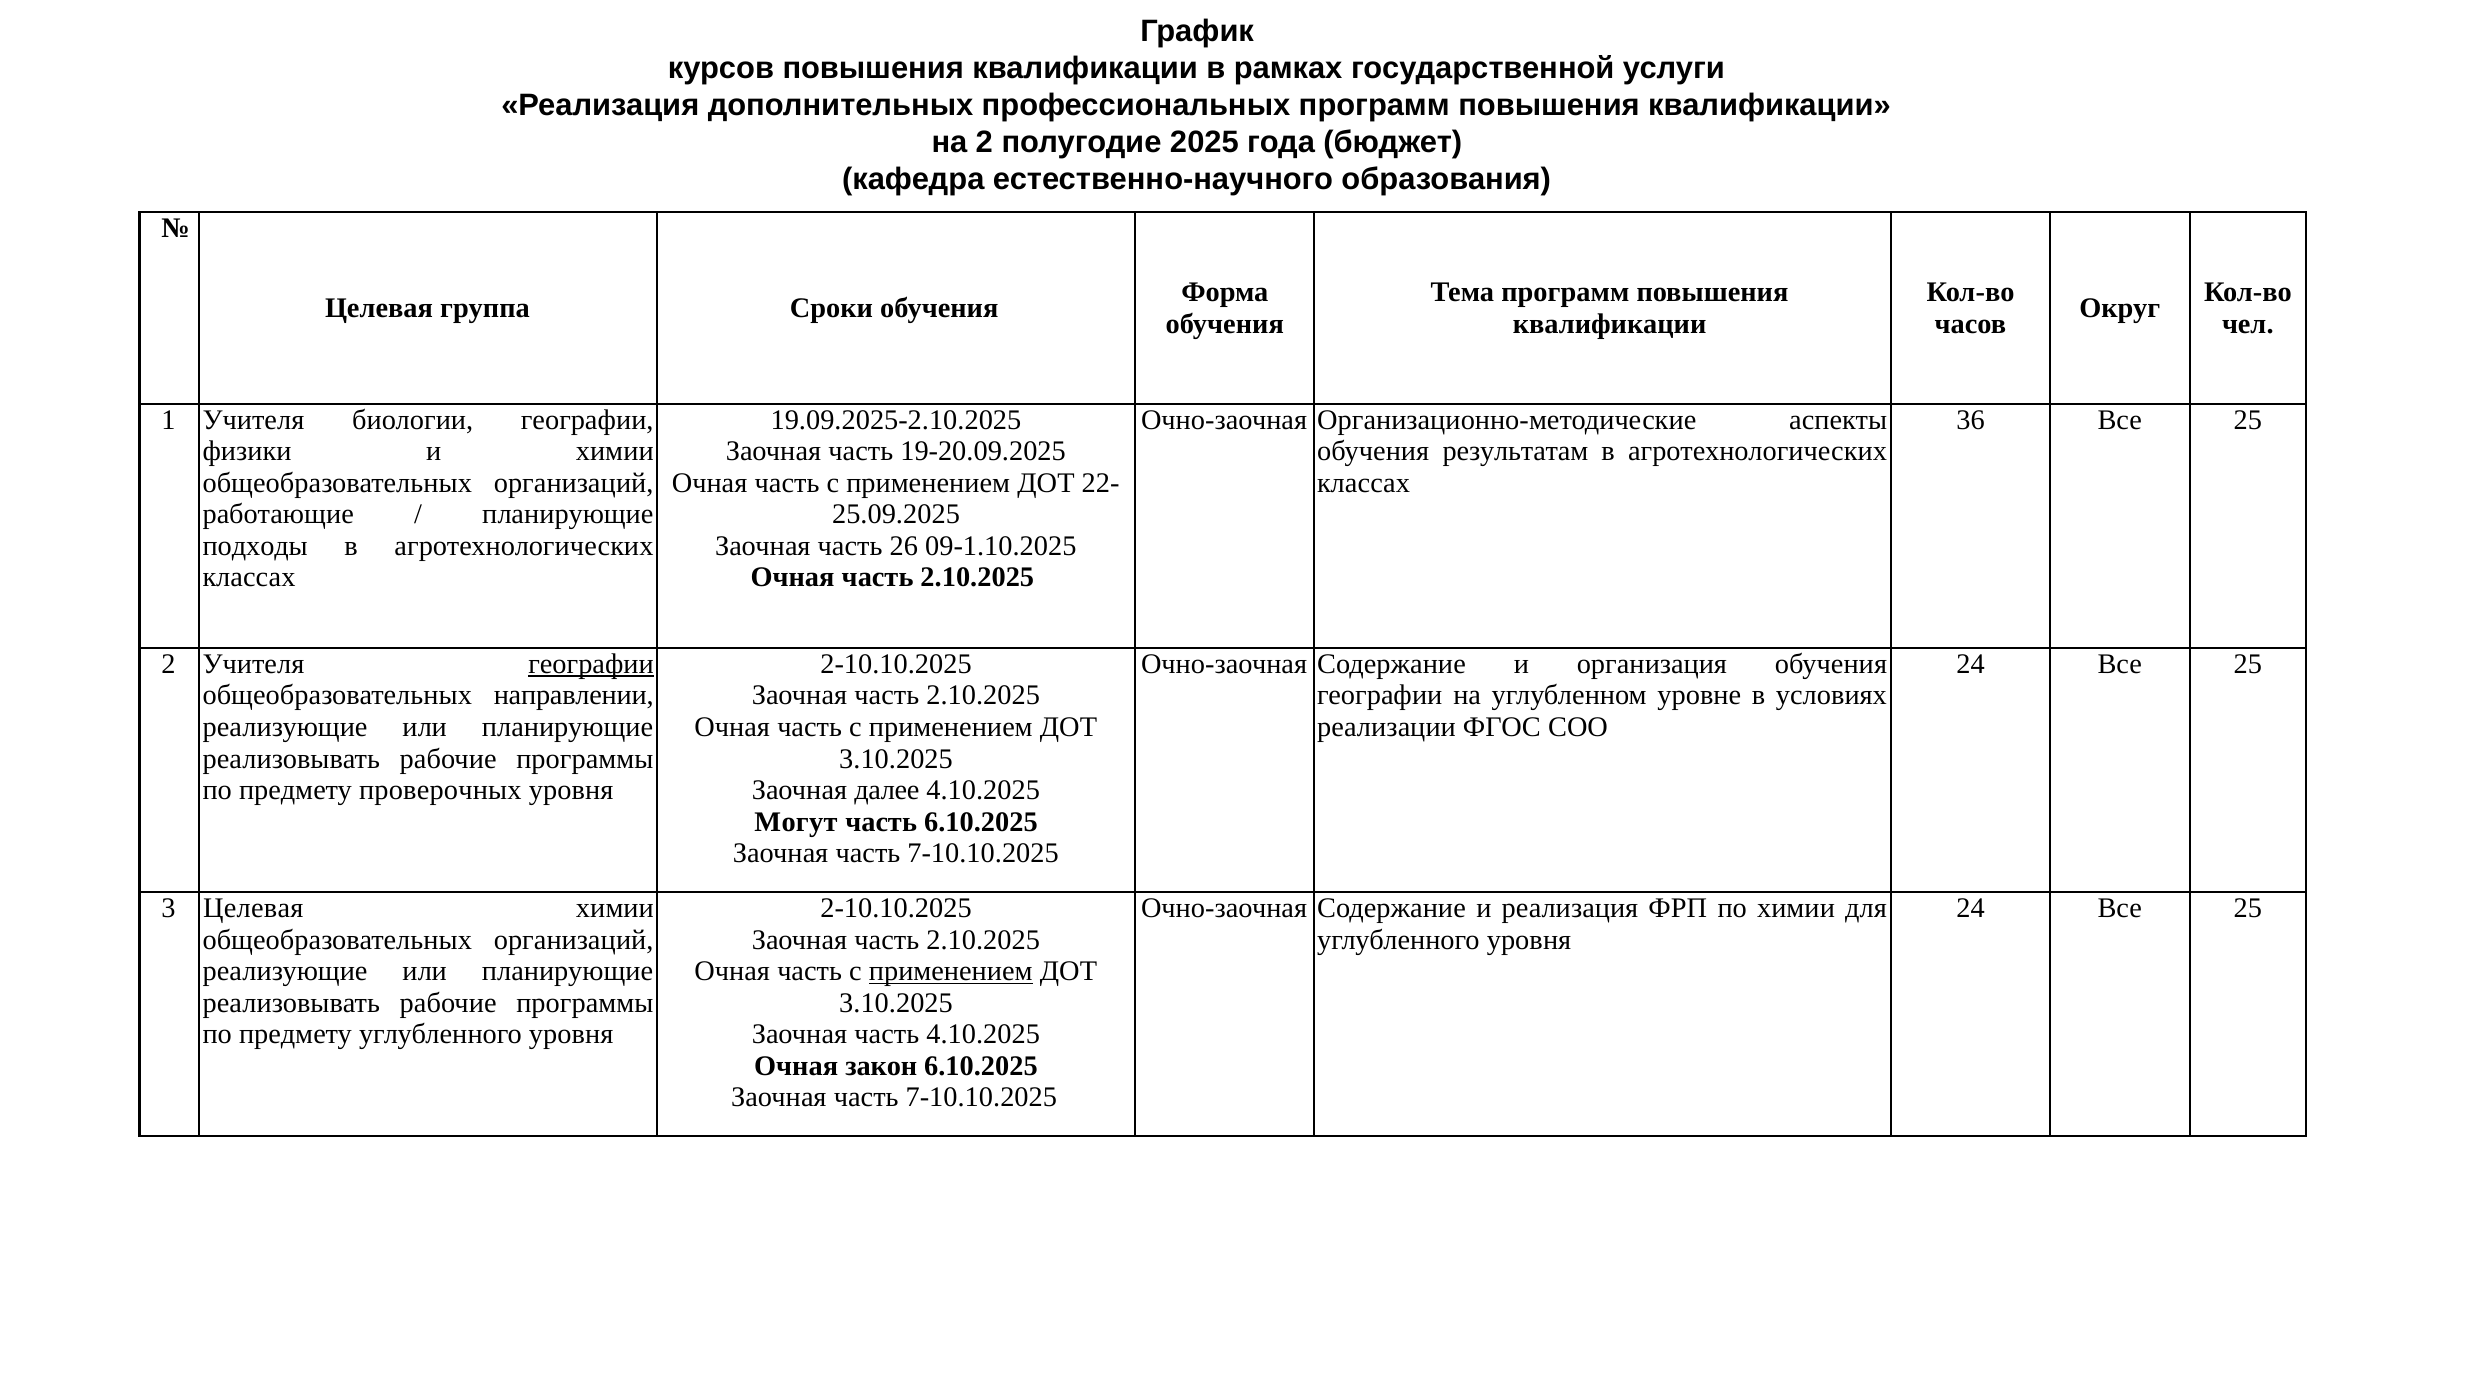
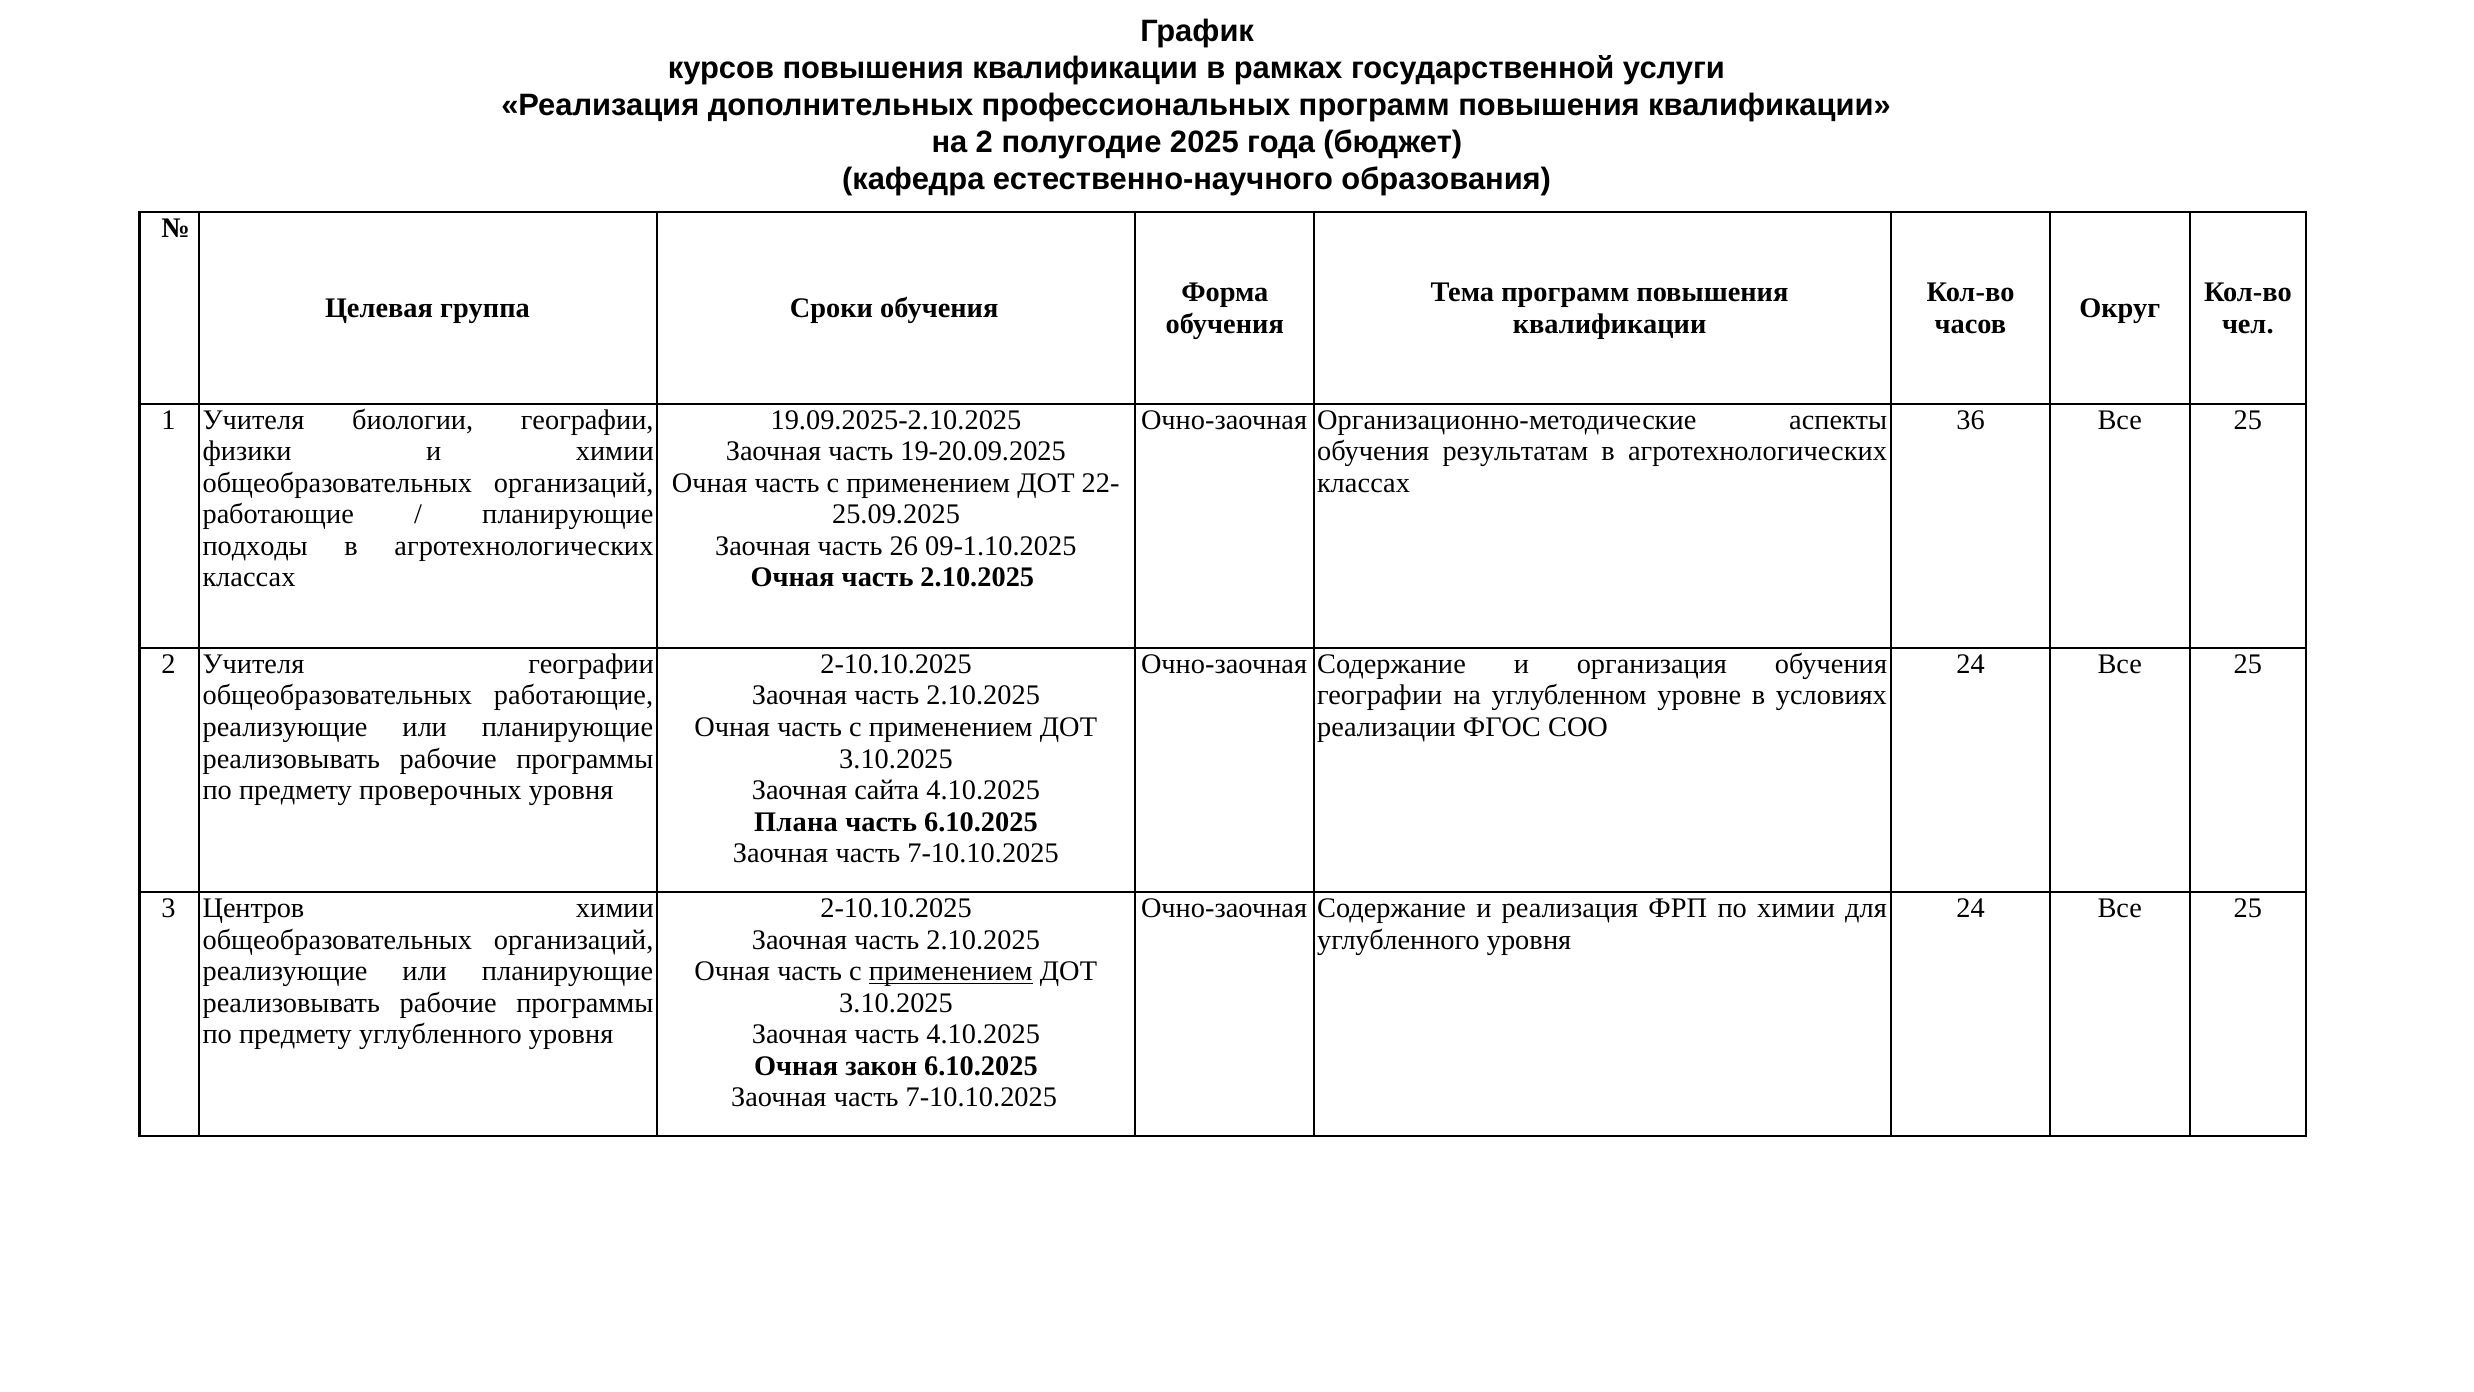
географии at (591, 664) underline: present -> none
общеобразовательных направлении: направлении -> работающие
далее: далее -> сайта
Могут: Могут -> Плана
3 Целевая: Целевая -> Центров
